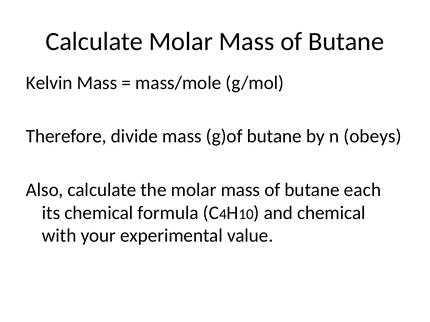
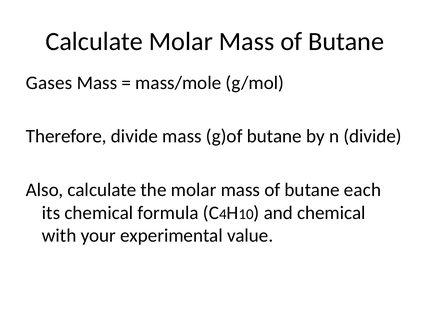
Kelvin: Kelvin -> Gases
n obeys: obeys -> divide
